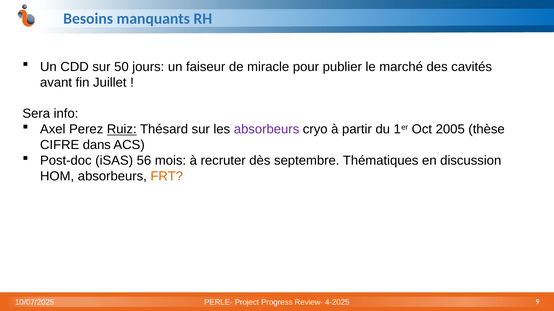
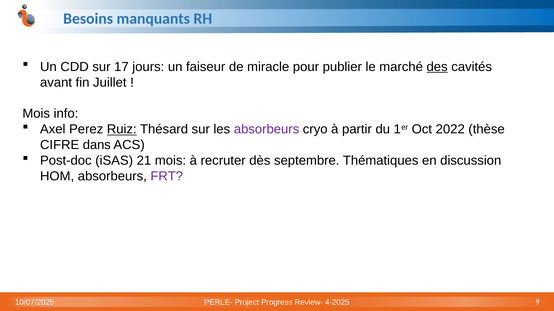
50: 50 -> 17
des underline: none -> present
Sera at (36, 114): Sera -> Mois
2005: 2005 -> 2022
56: 56 -> 21
FRT colour: orange -> purple
